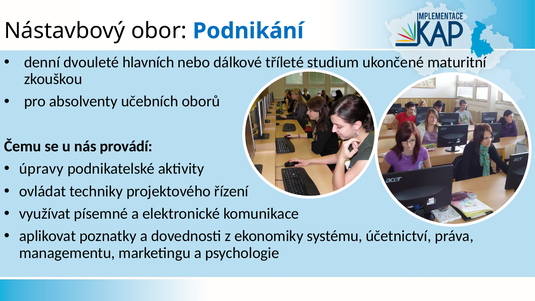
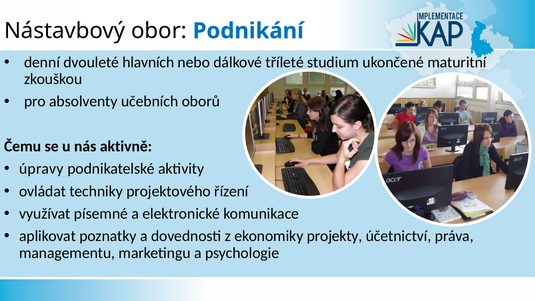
provádí: provádí -> aktivně
systému: systému -> projekty
